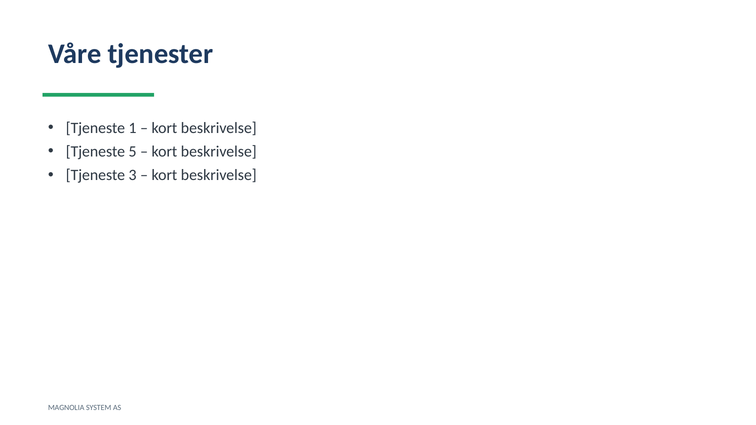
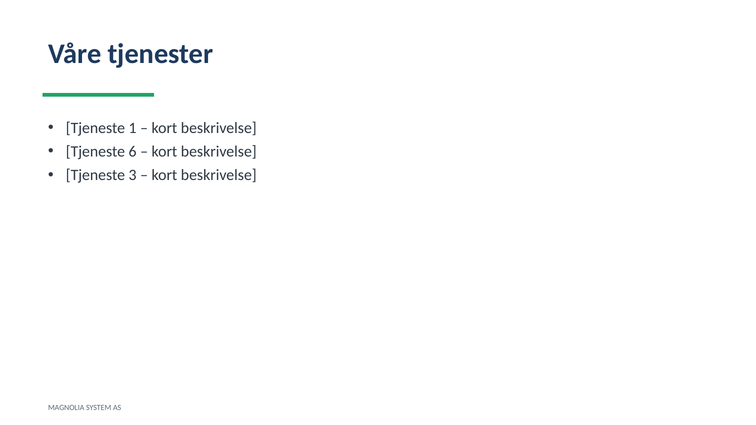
5: 5 -> 6
